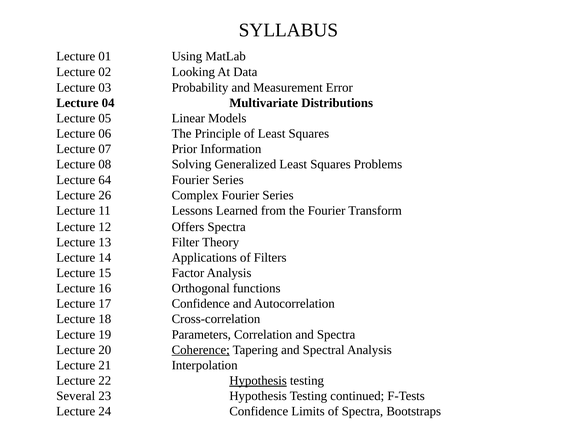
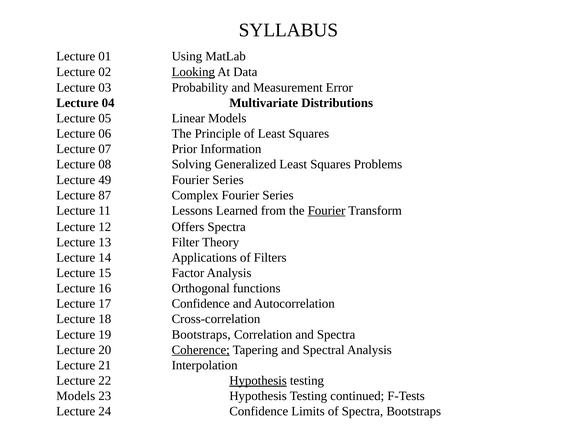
Looking underline: none -> present
64: 64 -> 49
26: 26 -> 87
Fourier at (327, 210) underline: none -> present
19 Parameters: Parameters -> Bootstraps
Several at (76, 396): Several -> Models
